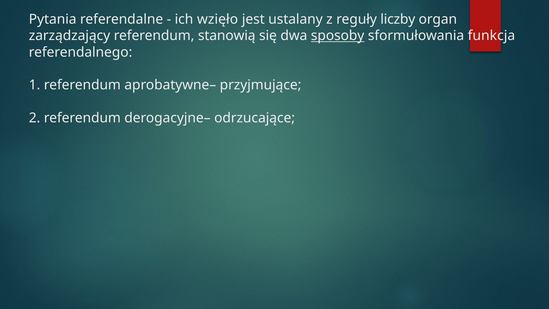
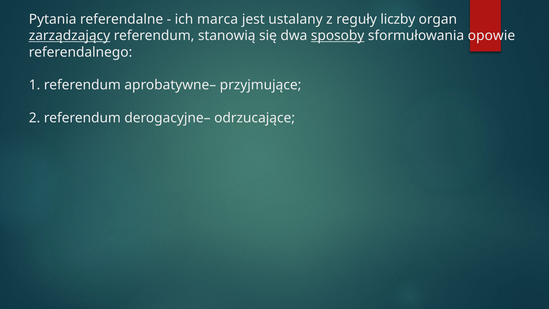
wzięło: wzięło -> marca
zarządzający underline: none -> present
funkcja: funkcja -> opowie
